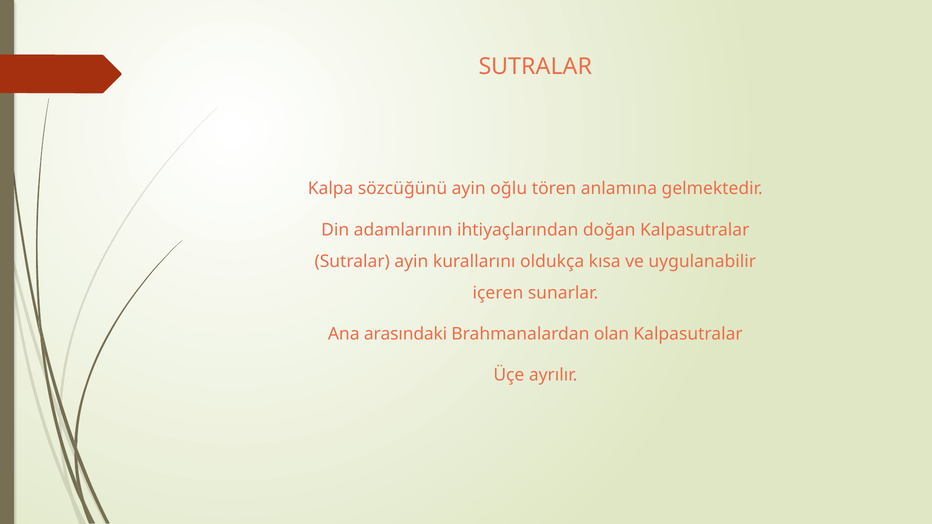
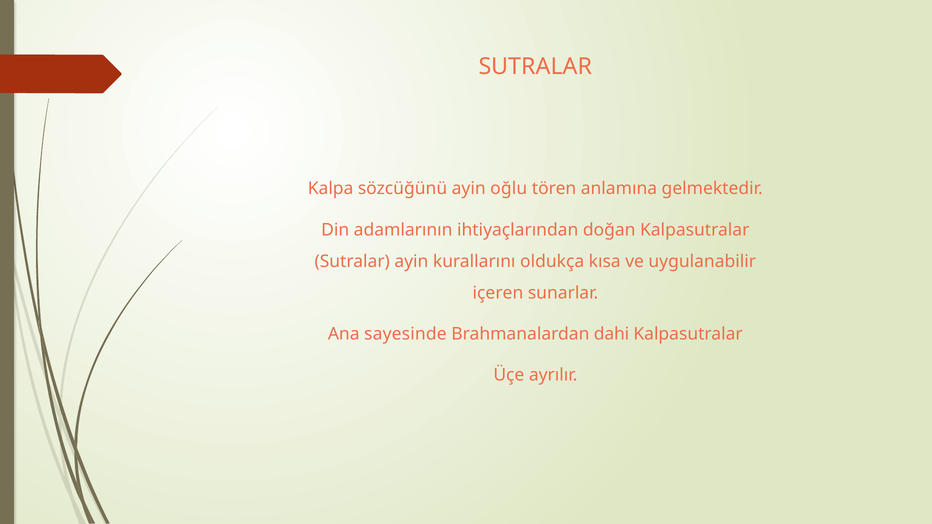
arasındaki: arasındaki -> sayesinde
olan: olan -> dahi
